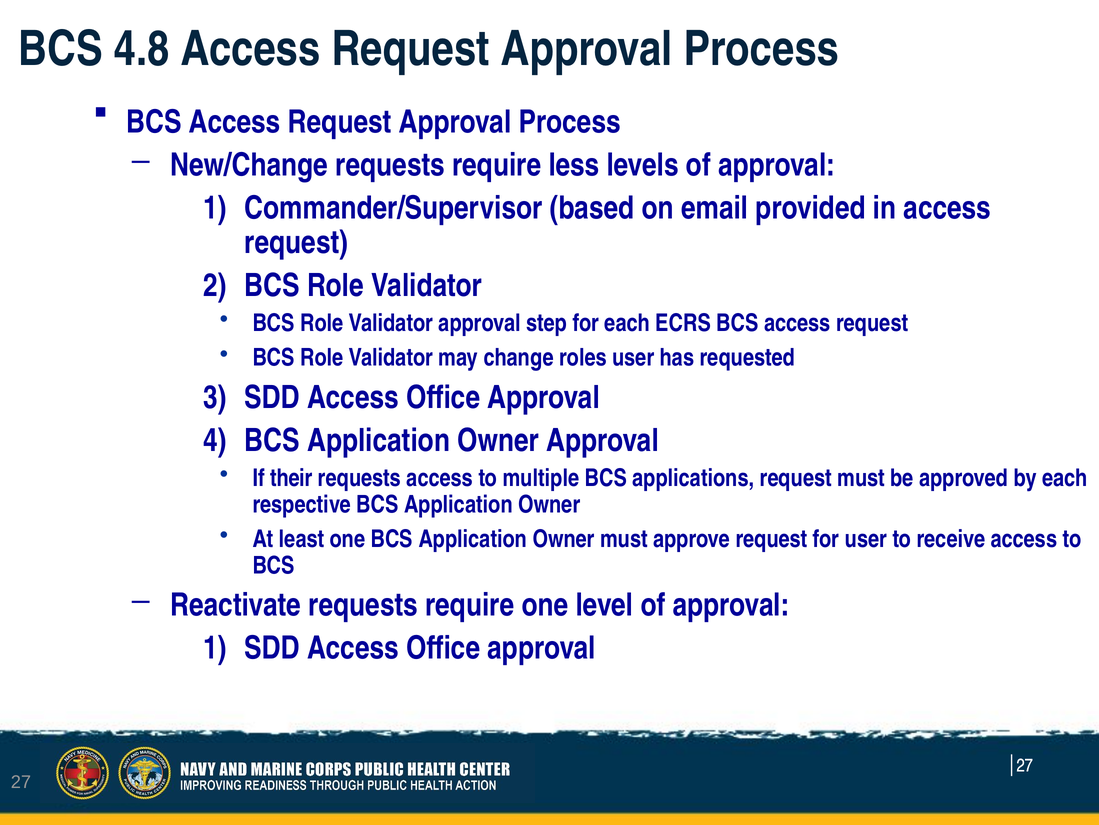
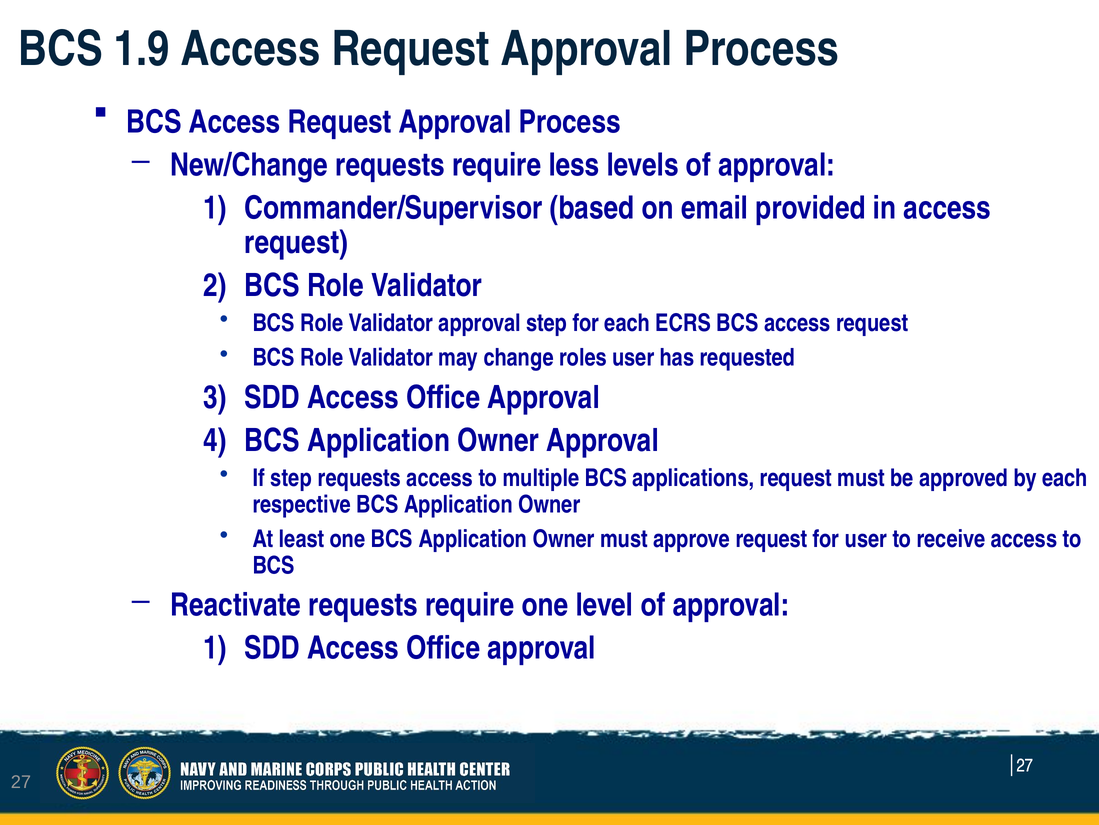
4.8: 4.8 -> 1.9
If their: their -> step
